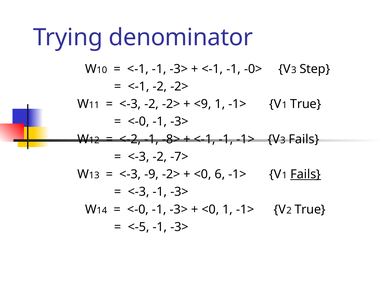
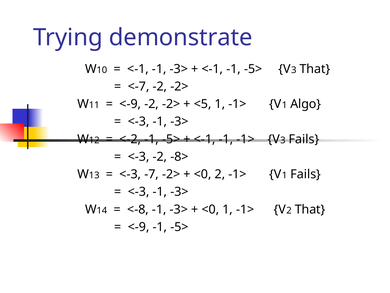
denominator: denominator -> demonstrate
<-1 -1 -0>: -0> -> -5>
Step at (315, 69): Step -> That
<-1 at (139, 86): <-1 -> <-7
<-3 at (130, 104): <-3 -> <-9
<9: <9 -> <5
1 True: True -> Algo
<-0 at (139, 121): <-0 -> <-3
<-2 -1 -8>: -8> -> -5>
-7>: -7> -> -8>
-9: -9 -> -7
<0 6: 6 -> 2
Fails at (306, 174) underline: present -> none
<-0 at (138, 209): <-0 -> <-8
True at (310, 209): True -> That
<-5 at (139, 227): <-5 -> <-9
-3> at (179, 227): -3> -> -5>
